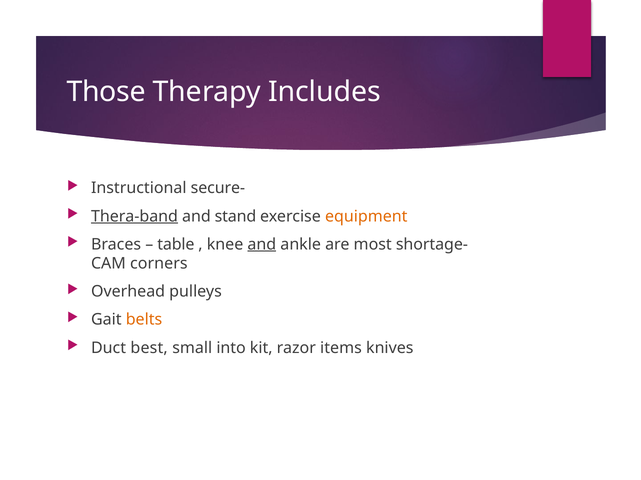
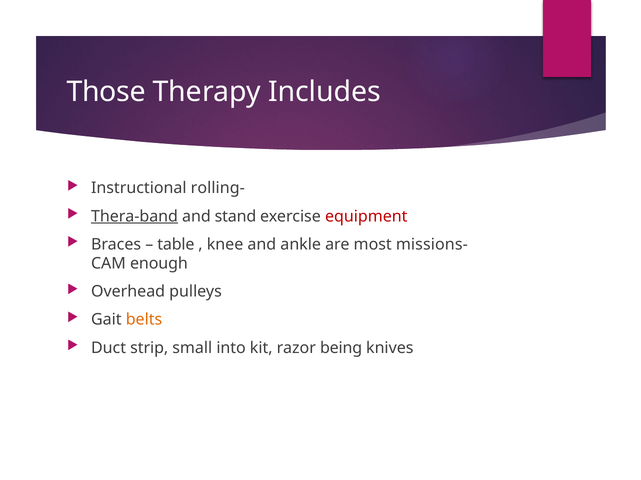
secure-: secure- -> rolling-
equipment colour: orange -> red
and at (262, 245) underline: present -> none
shortage-: shortage- -> missions-
corners: corners -> enough
best: best -> strip
items: items -> being
